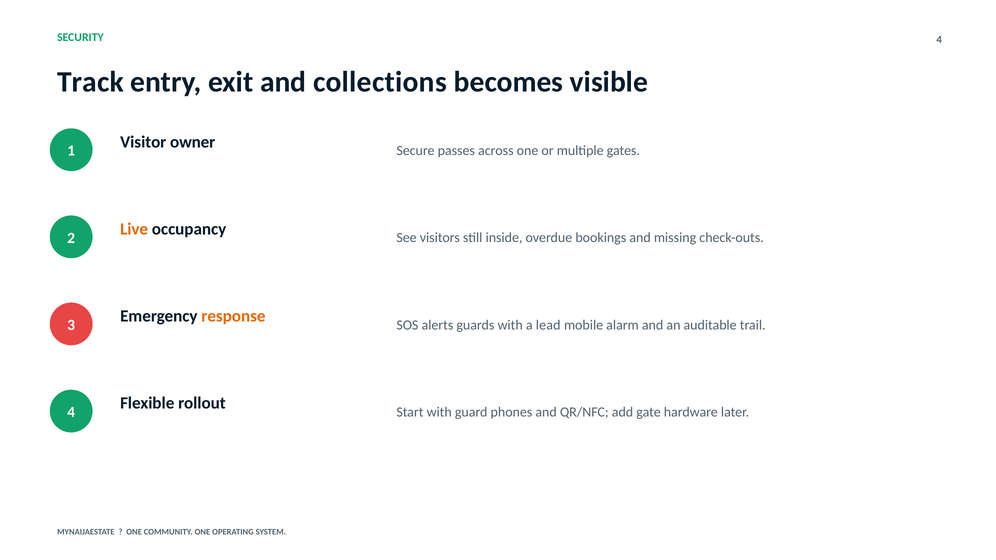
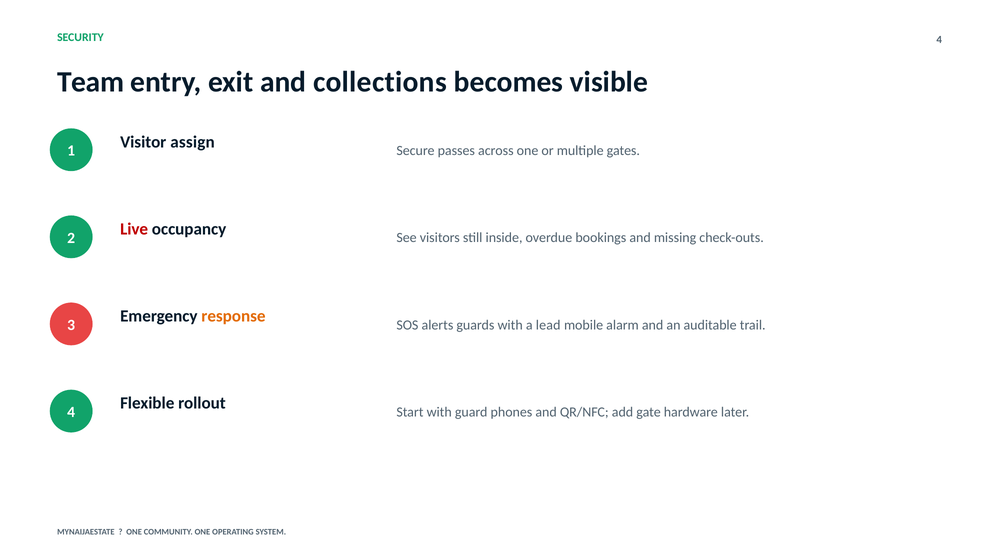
Track: Track -> Team
owner: owner -> assign
Live colour: orange -> red
